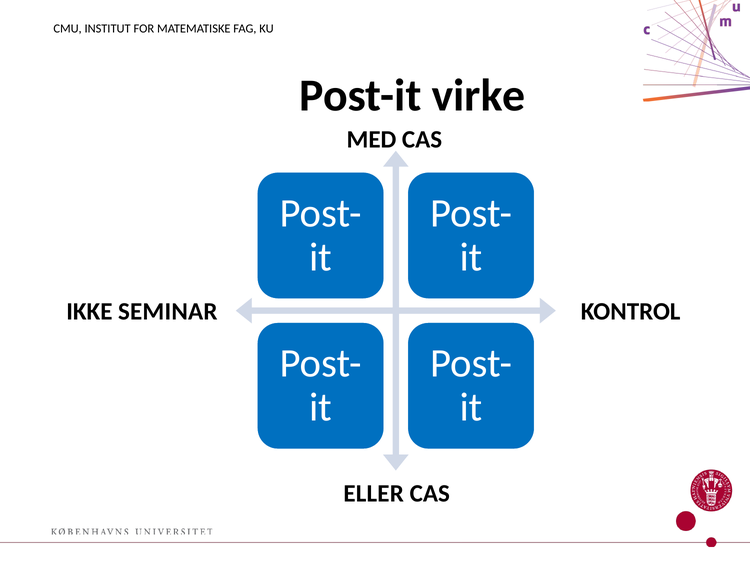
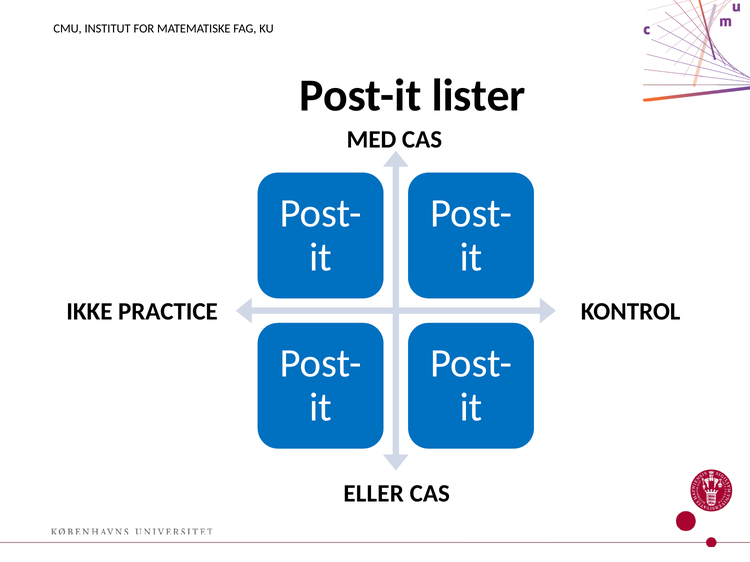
virke: virke -> lister
SEMINAR: SEMINAR -> PRACTICE
